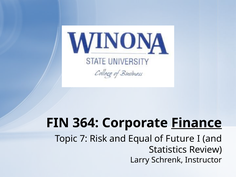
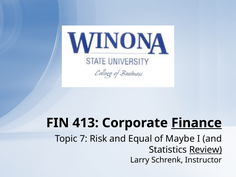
364: 364 -> 413
Future: Future -> Maybe
Review underline: none -> present
